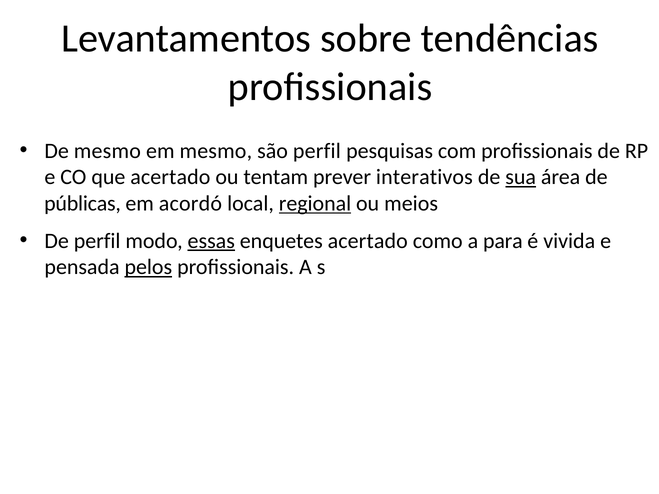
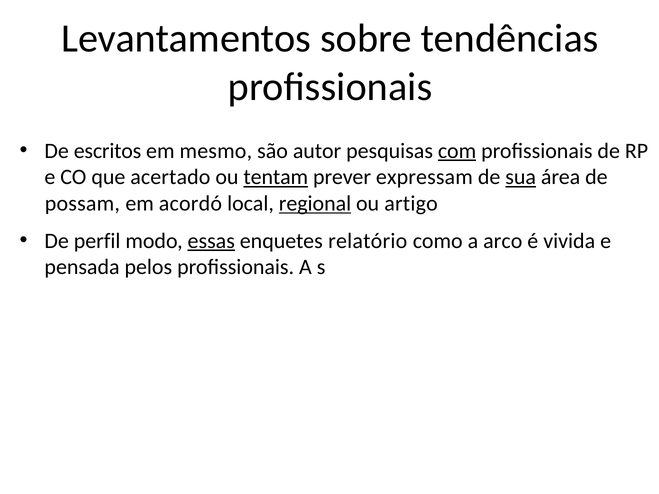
De mesmo: mesmo -> escritos
são perfil: perfil -> autor
com underline: none -> present
tentam underline: none -> present
interativos: interativos -> expressam
públicas: públicas -> possam
meios: meios -> artigo
enquetes acertado: acertado -> relatório
para: para -> arco
pelos underline: present -> none
